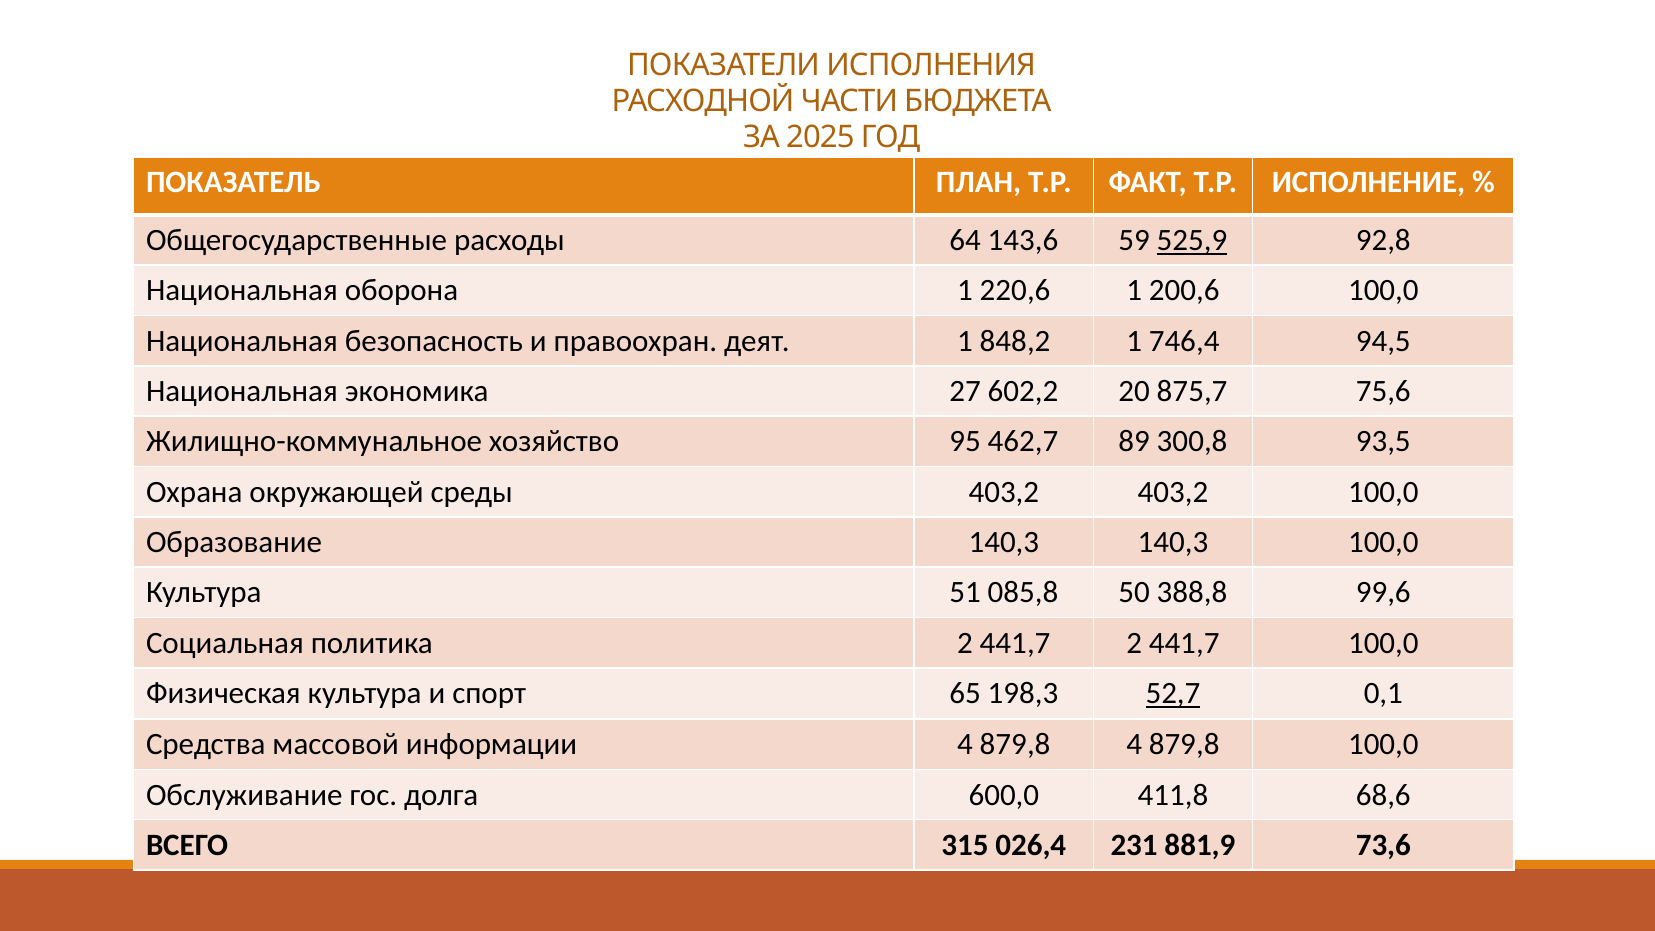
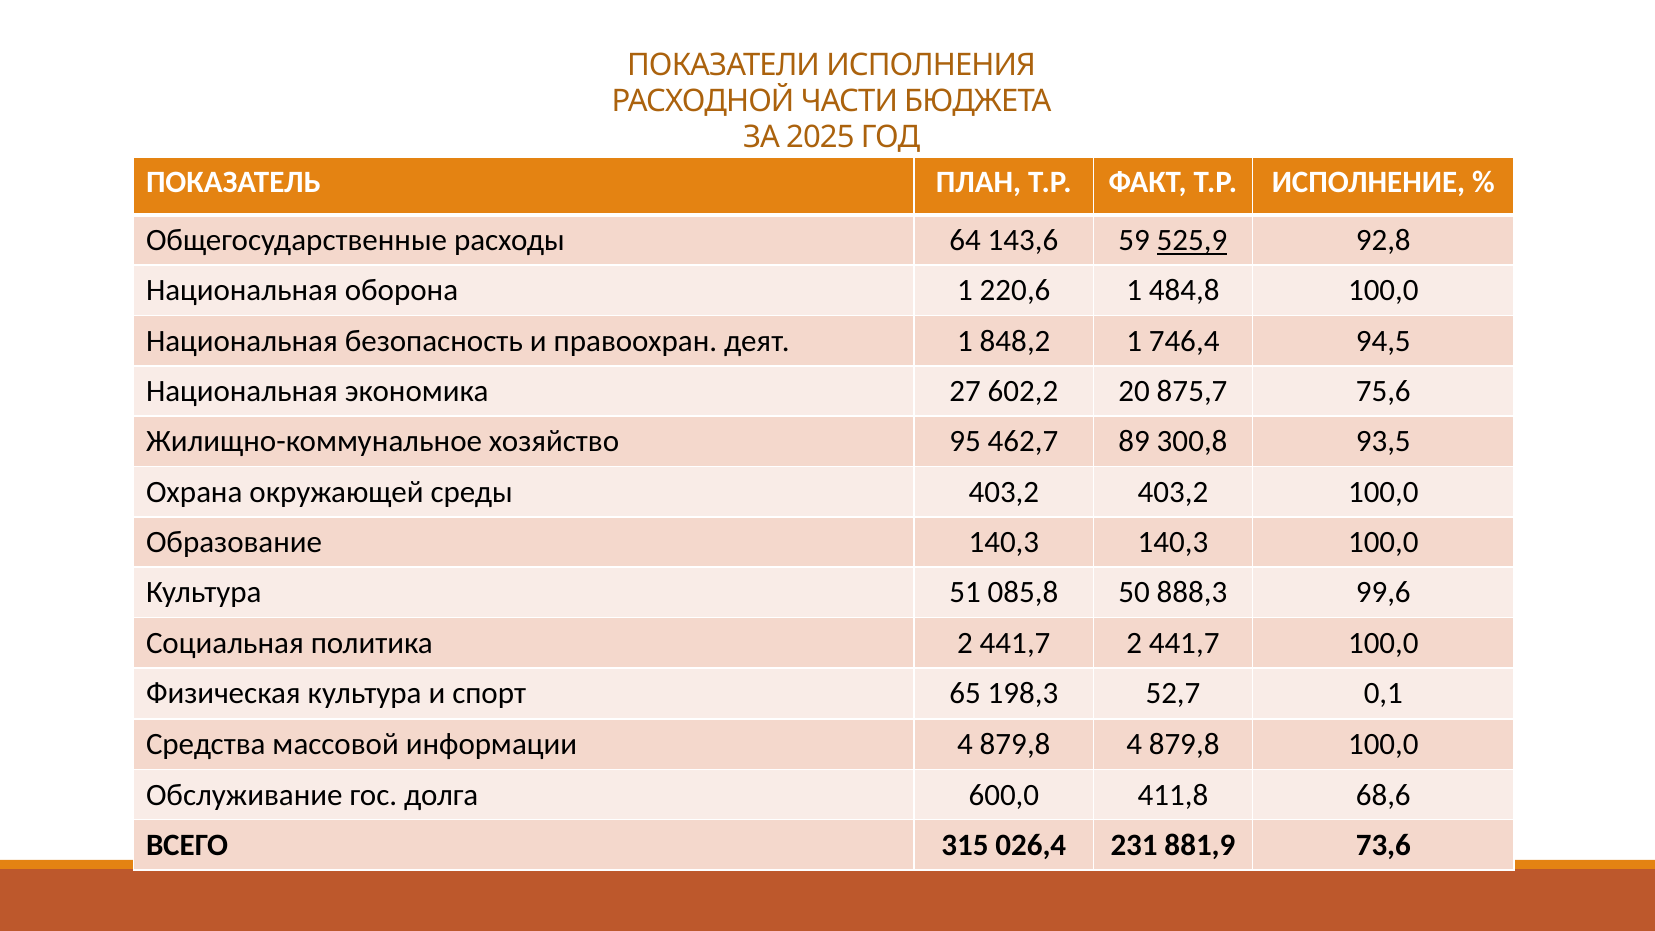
200,6: 200,6 -> 484,8
388,8: 388,8 -> 888,3
52,7 underline: present -> none
